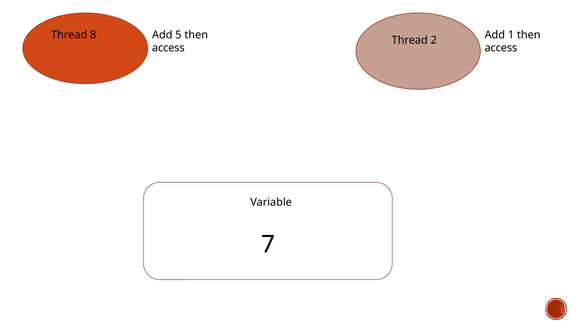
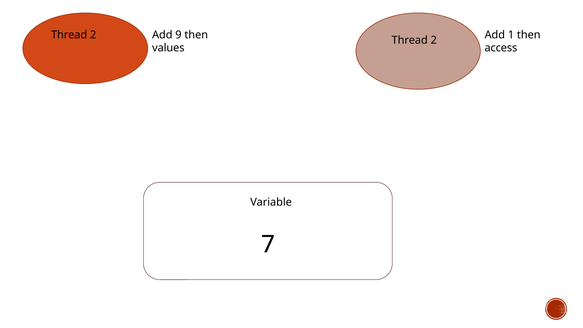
8 at (93, 35): 8 -> 2
5: 5 -> 9
access at (168, 48): access -> values
